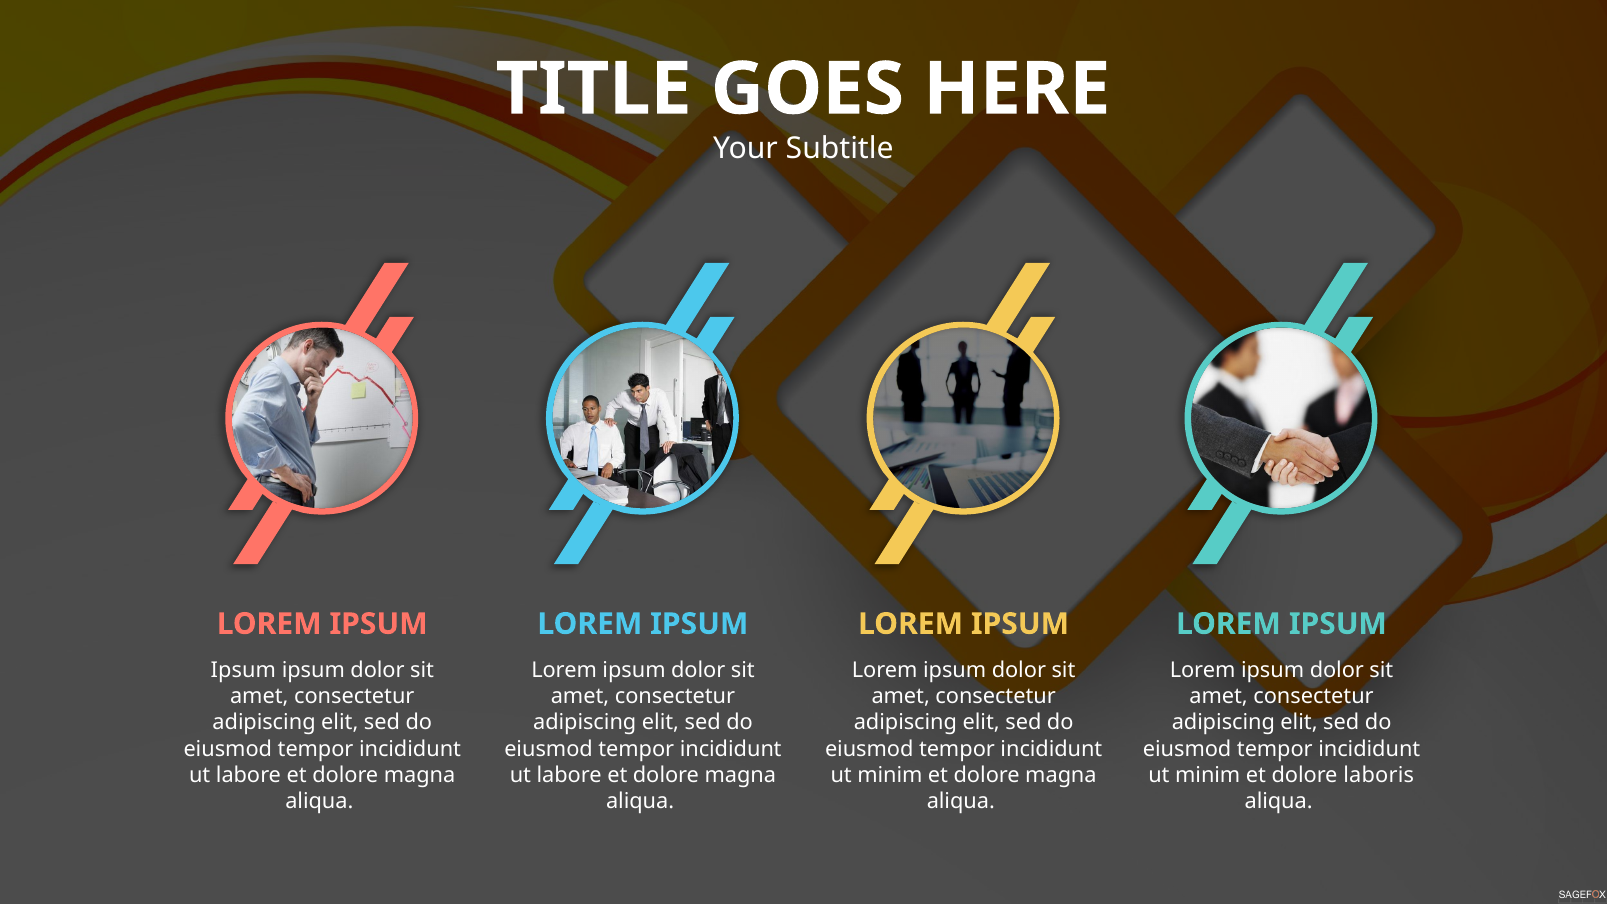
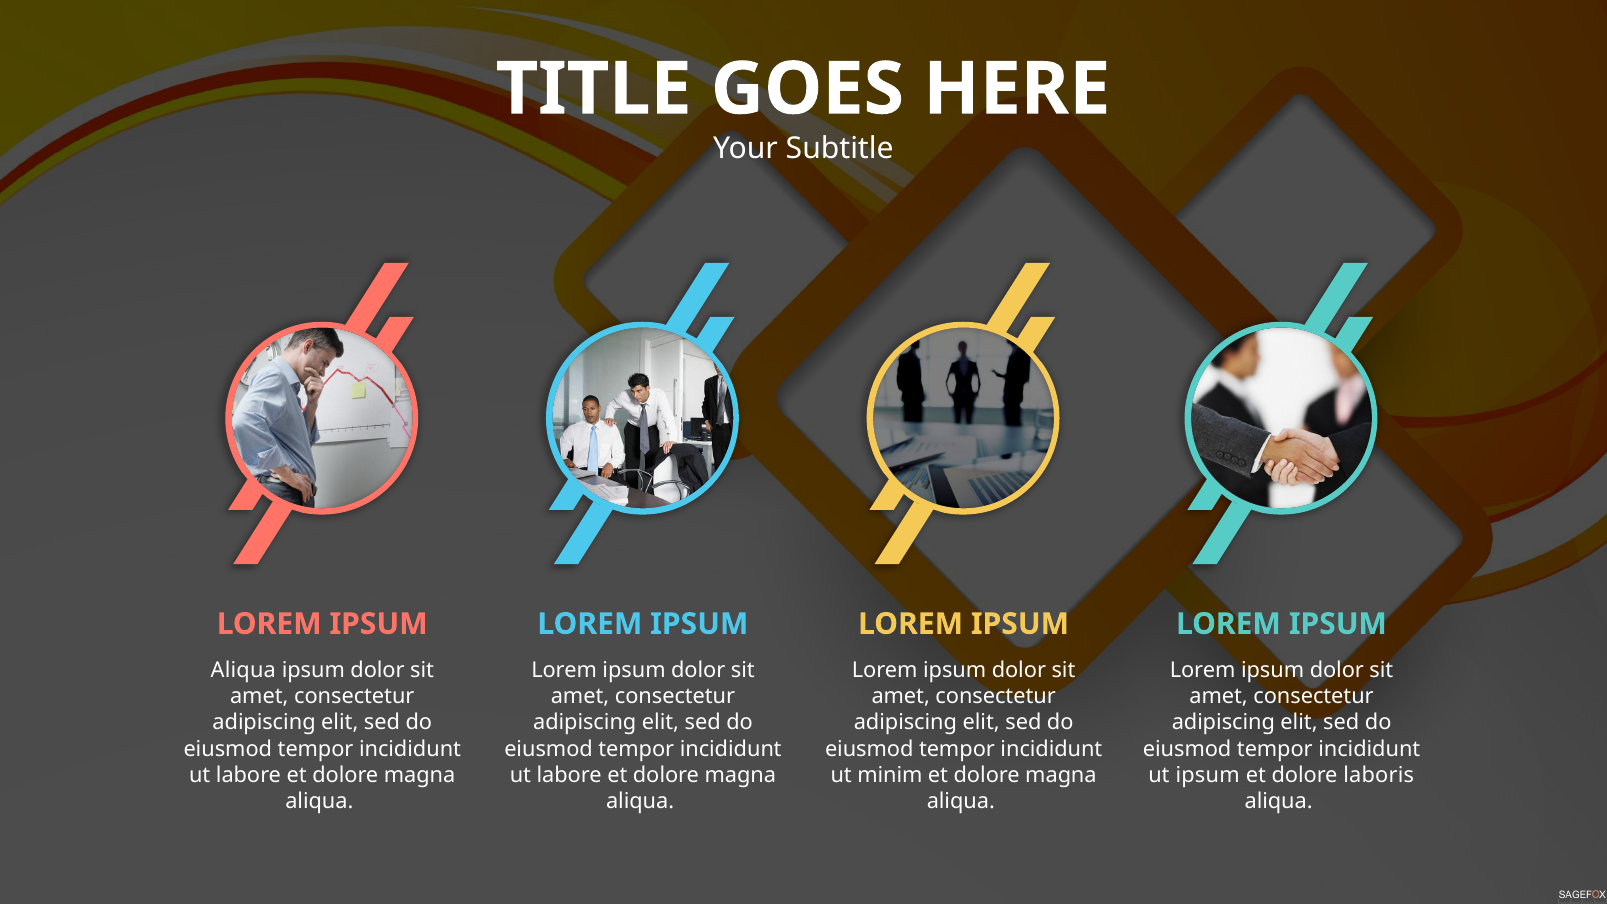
Ipsum at (243, 670): Ipsum -> Aliqua
minim at (1208, 775): minim -> ipsum
